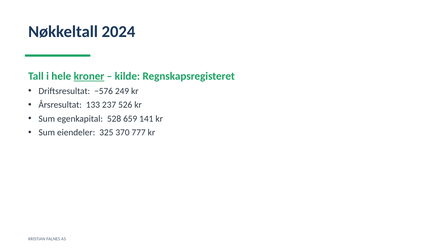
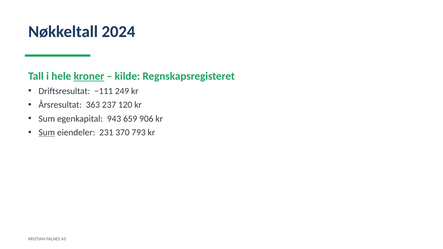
−576: −576 -> −111
133: 133 -> 363
526: 526 -> 120
528: 528 -> 943
141: 141 -> 906
Sum at (47, 133) underline: none -> present
325: 325 -> 231
777: 777 -> 793
